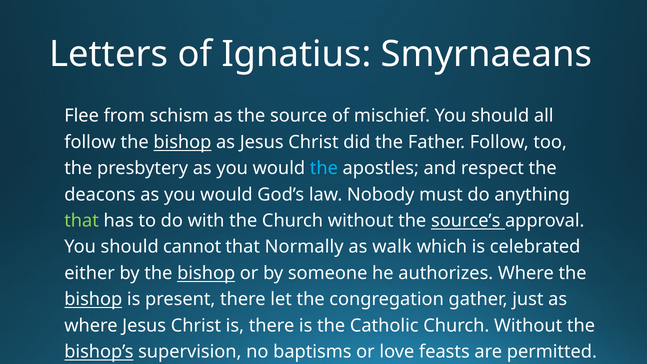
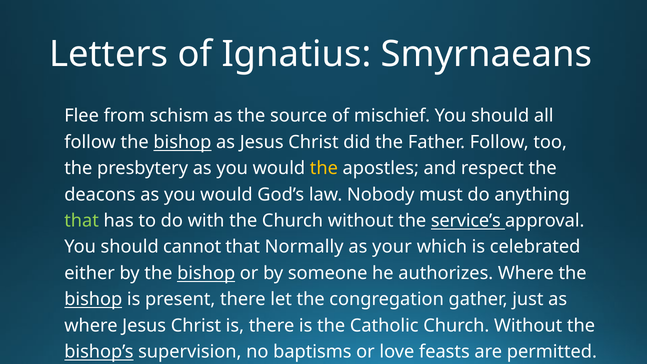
the at (324, 168) colour: light blue -> yellow
source’s: source’s -> service’s
walk: walk -> your
